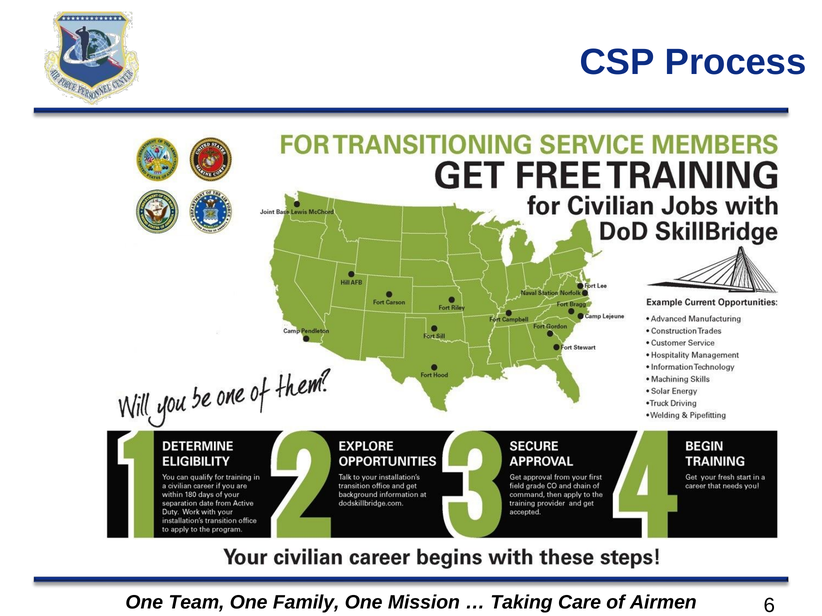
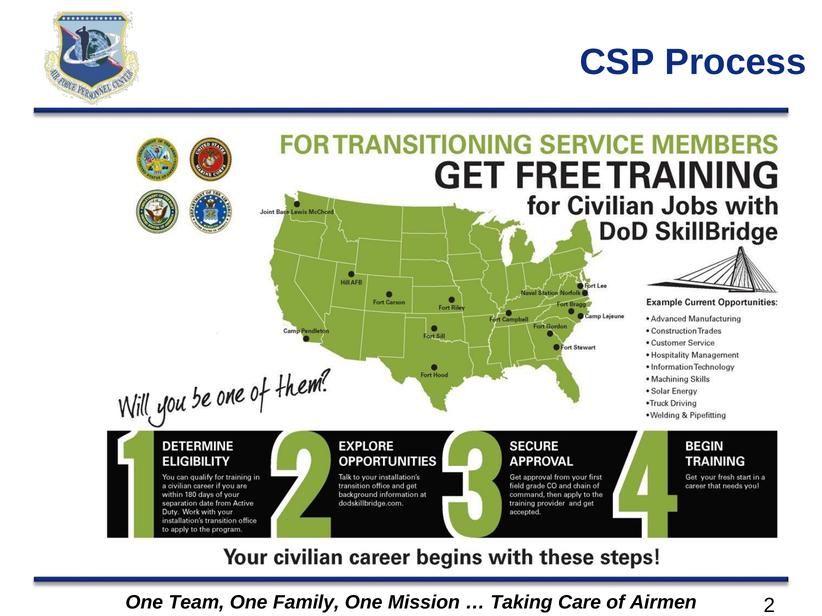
6: 6 -> 2
